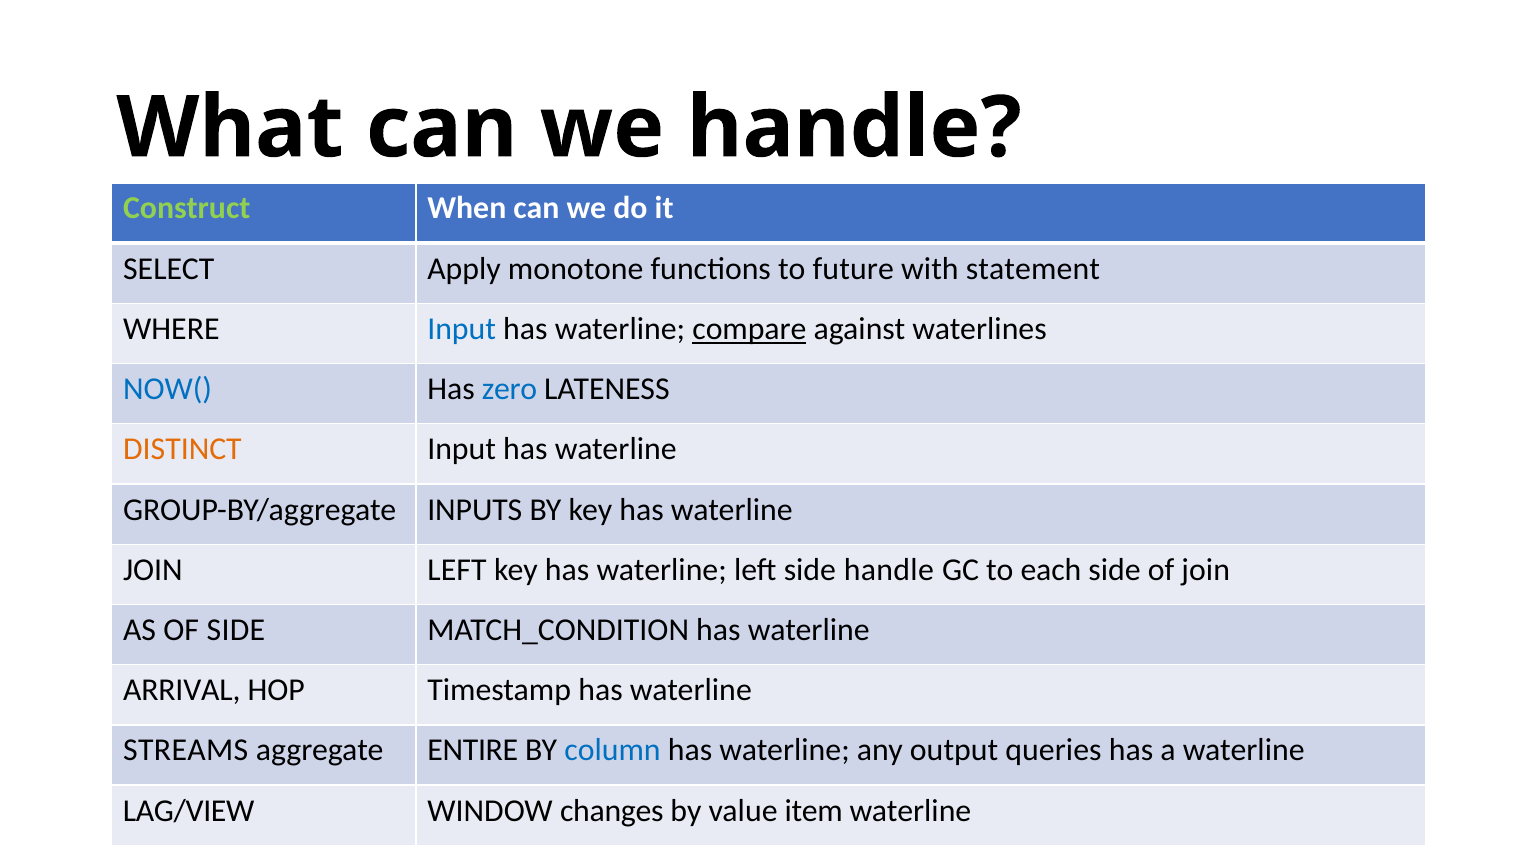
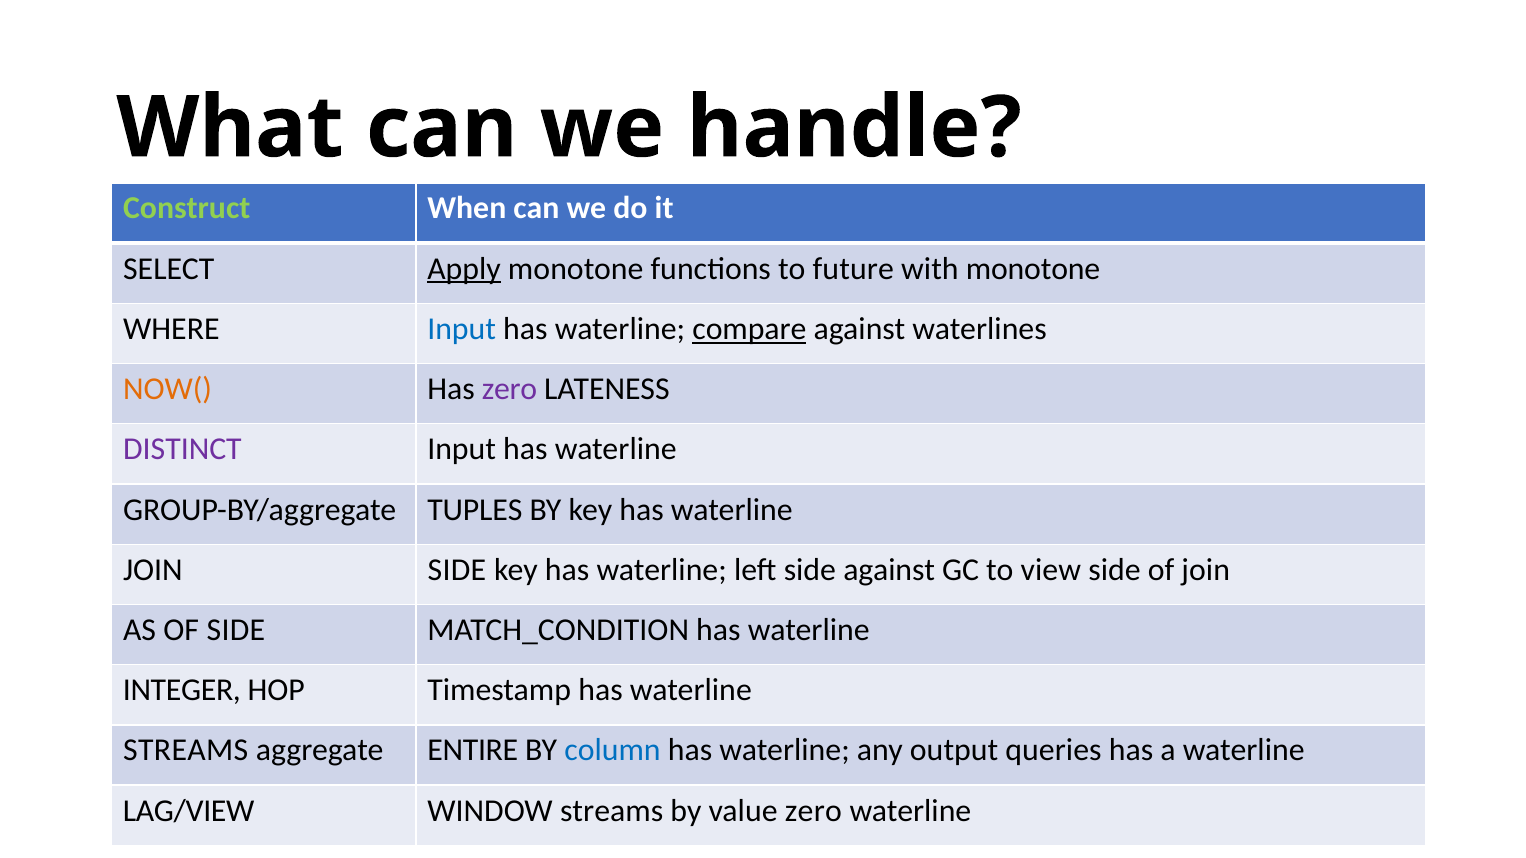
Apply underline: none -> present
with statement: statement -> monotone
NOW( colour: blue -> orange
zero at (510, 389) colour: blue -> purple
DISTINCT colour: orange -> purple
INPUTS: INPUTS -> TUPLES
JOIN LEFT: LEFT -> SIDE
side handle: handle -> against
each: each -> view
ARRIVAL: ARRIVAL -> INTEGER
WINDOW changes: changes -> streams
value item: item -> zero
